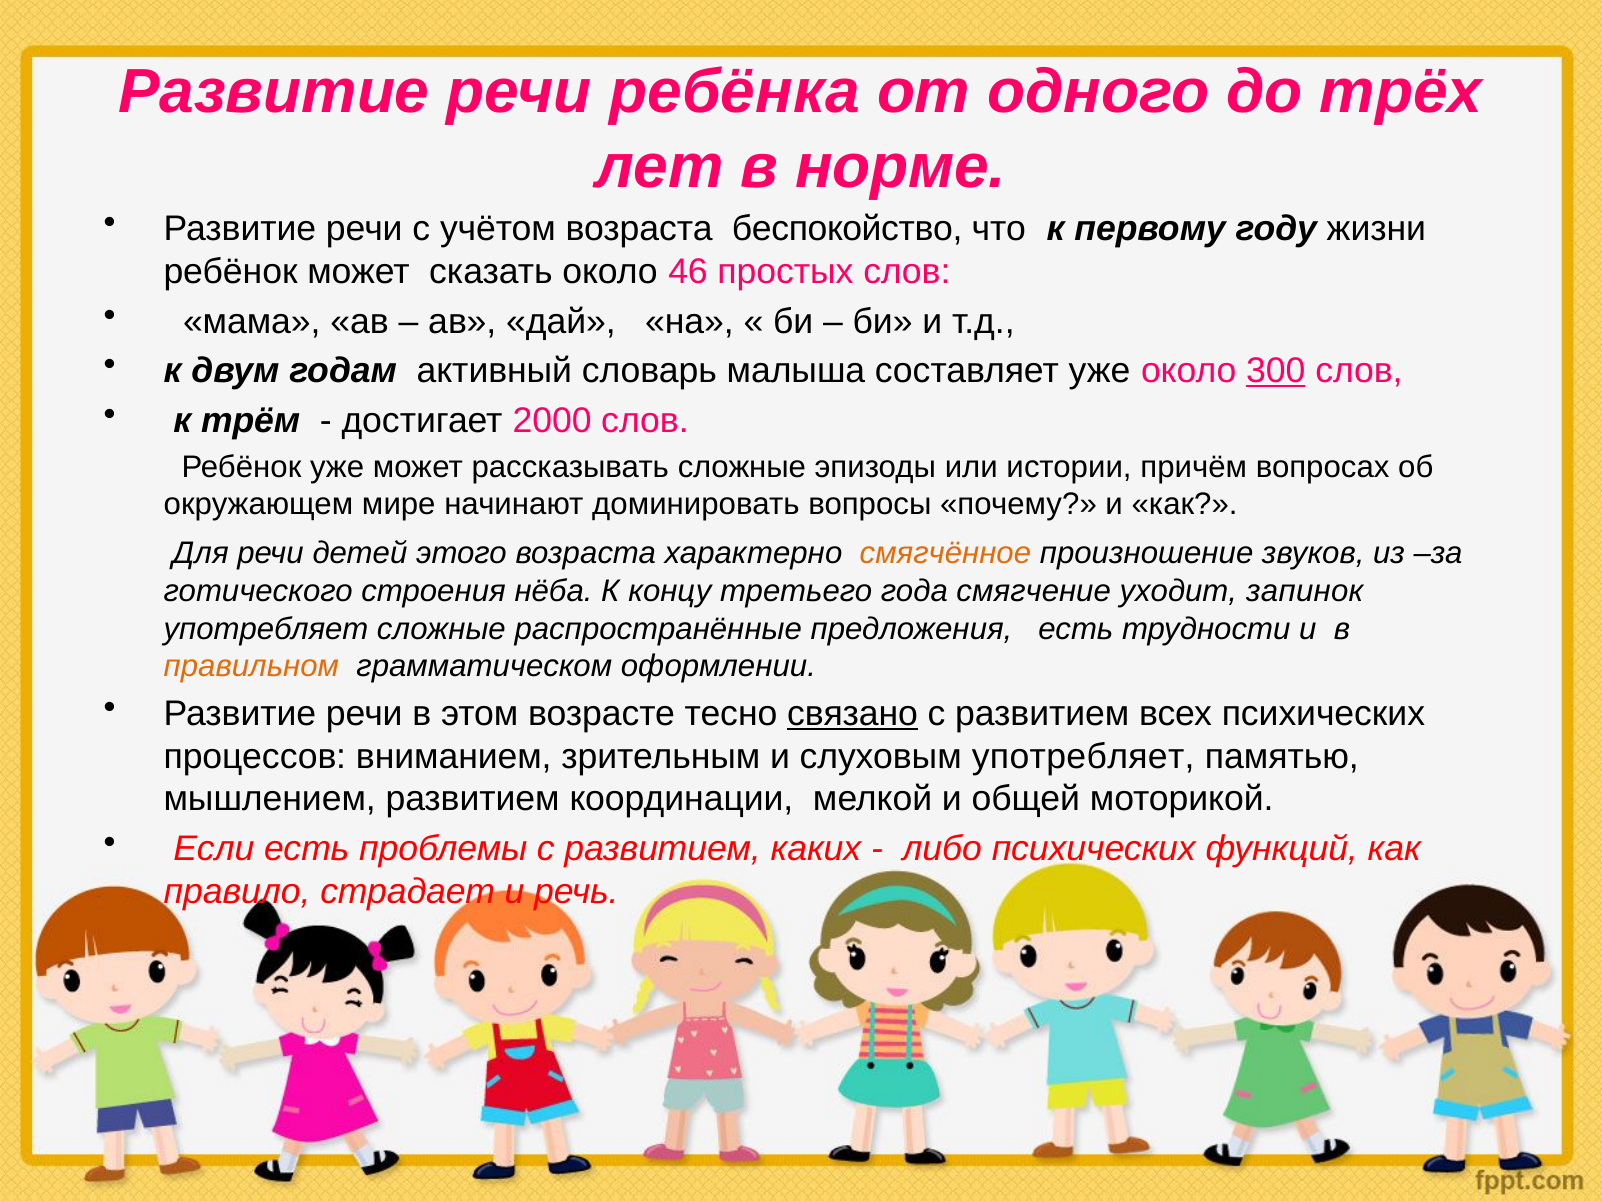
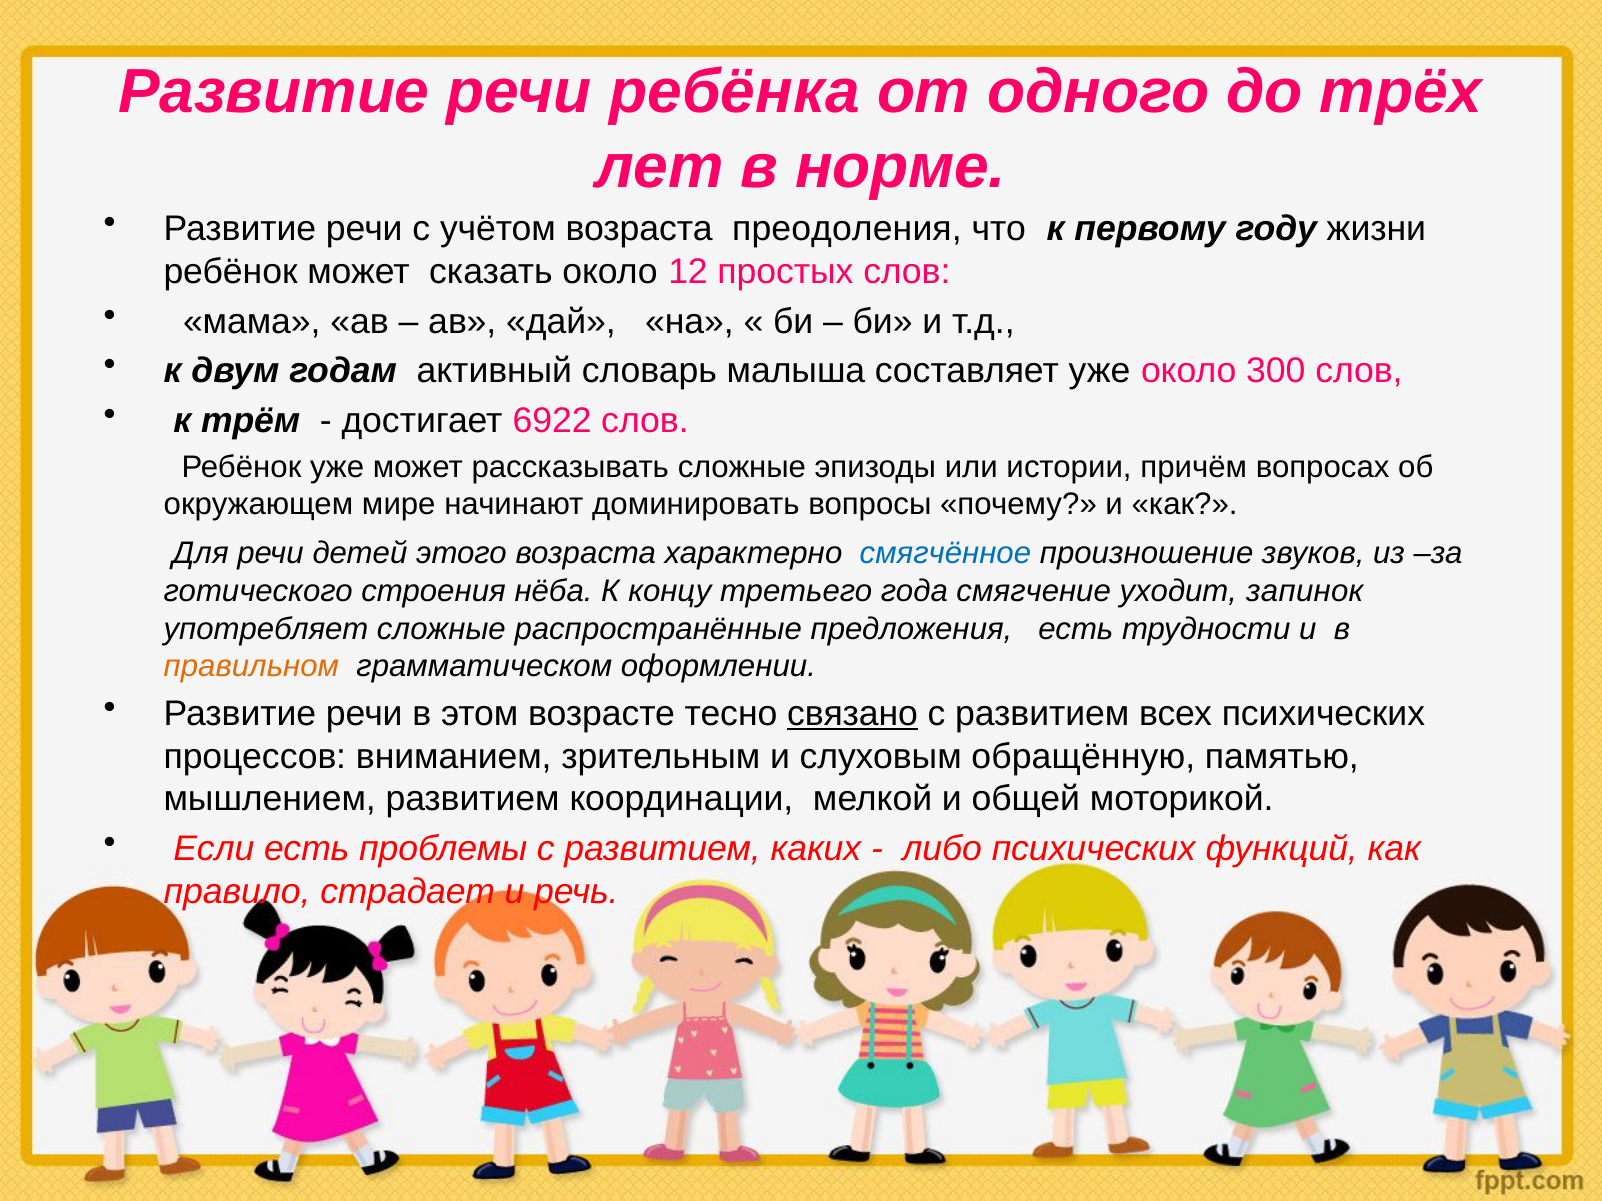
беспокойство: беспокойство -> преодоления
46: 46 -> 12
300 underline: present -> none
2000: 2000 -> 6922
смягчённое colour: orange -> blue
слуховым употребляет: употребляет -> обращённую
